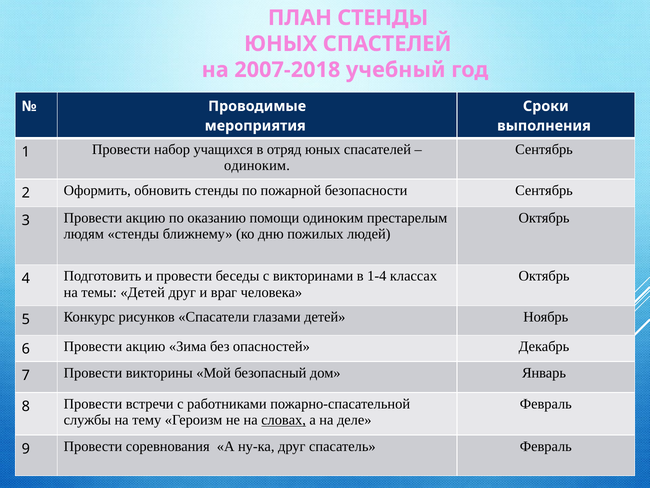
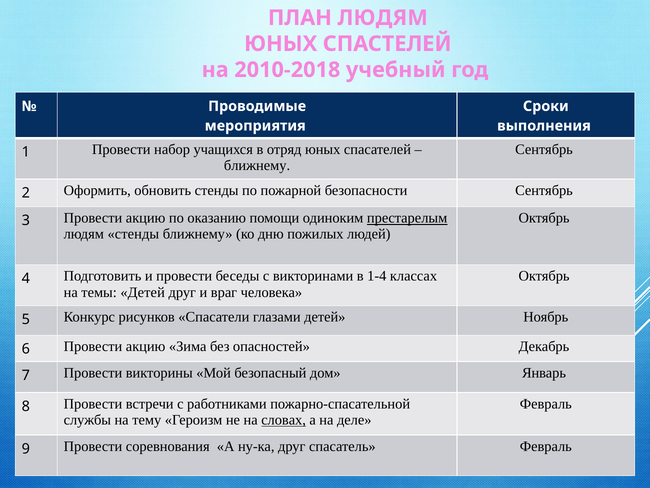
ПЛАН СТЕНДЫ: СТЕНДЫ -> ЛЮДЯМ
2007-2018: 2007-2018 -> 2010-2018
одиноким at (257, 165): одиноким -> ближнему
престарелым underline: none -> present
